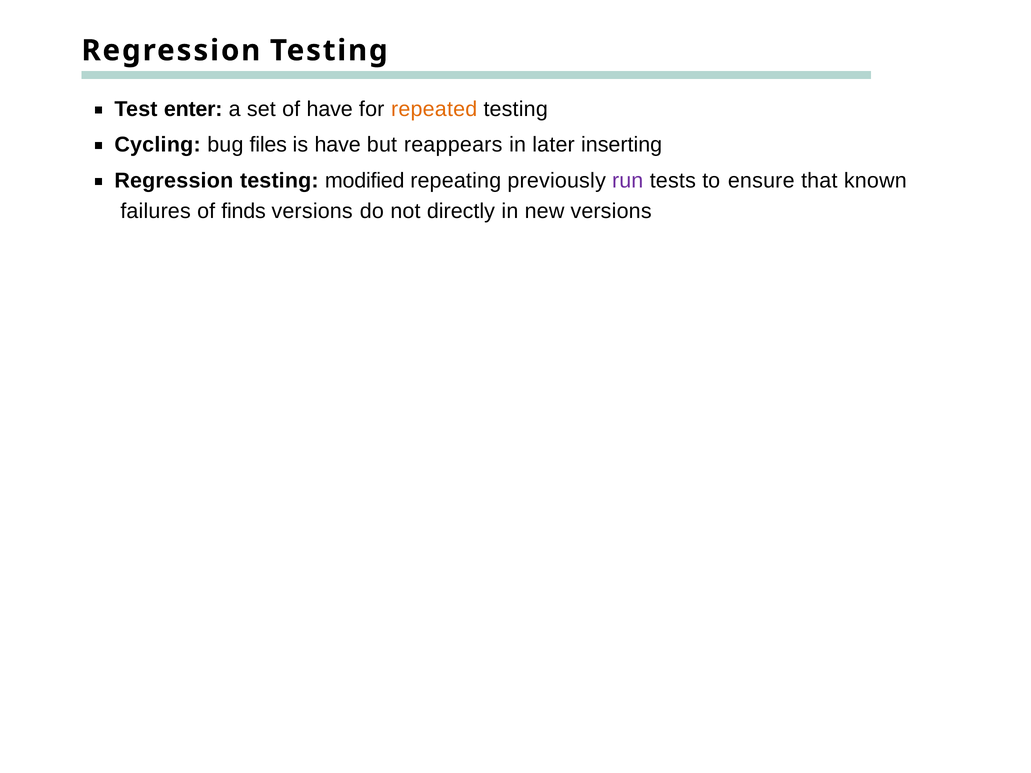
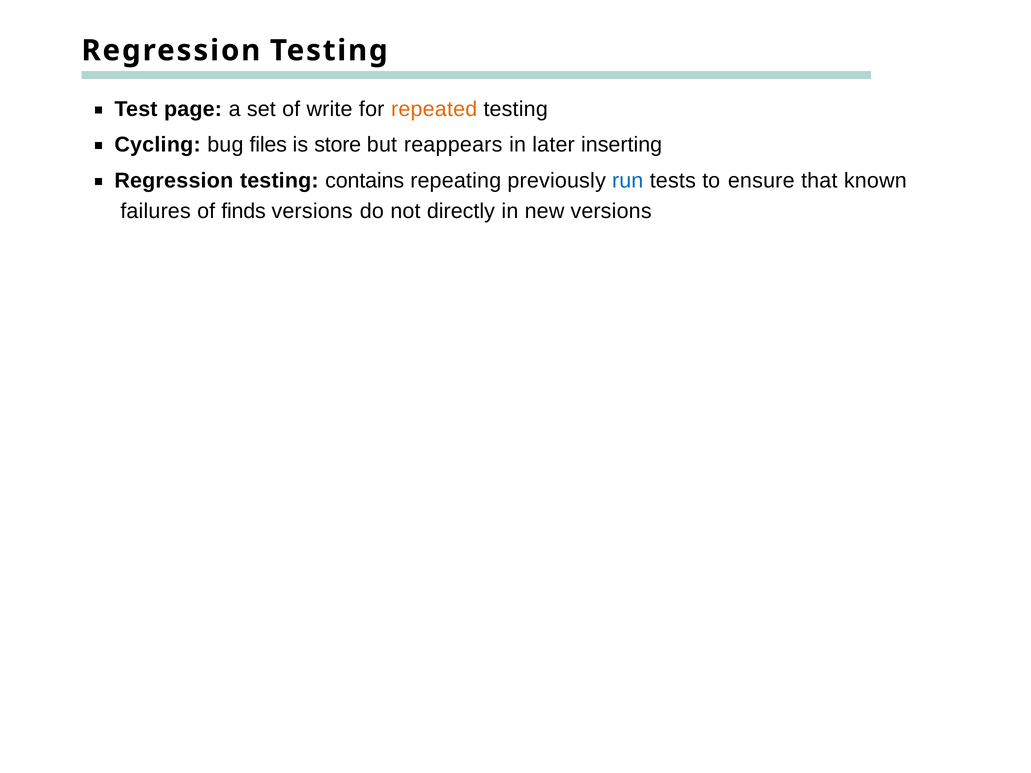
enter: enter -> page
of have: have -> write
is have: have -> store
modified: modified -> contains
run colour: purple -> blue
